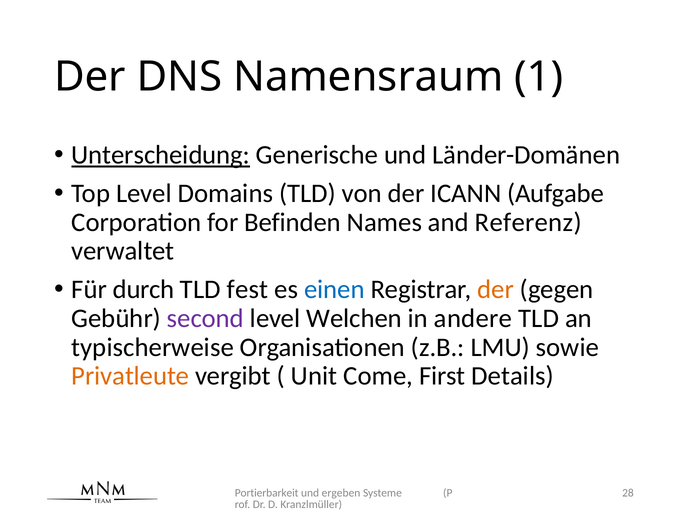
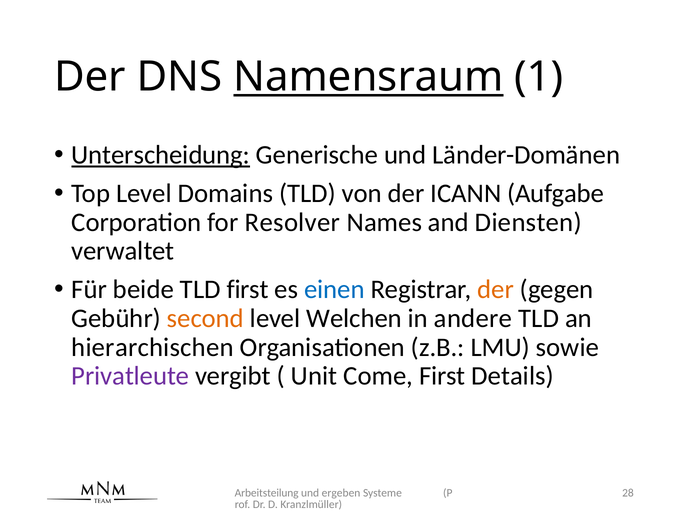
Namensraum underline: none -> present
Befinden: Befinden -> Resolver
Referenz: Referenz -> Diensten
durch: durch -> beide
TLD fest: fest -> first
second colour: purple -> orange
typischerweise: typischerweise -> hierarchischen
Privatleute colour: orange -> purple
Portierbarkeit: Portierbarkeit -> Arbeitsteilung
